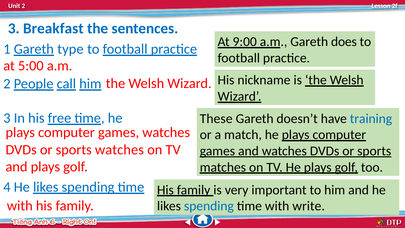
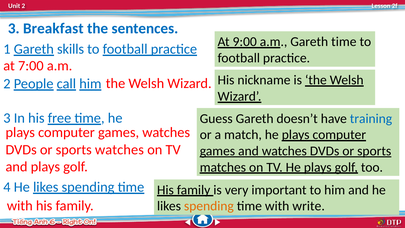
Gareth does: does -> time
type: type -> skills
5:00: 5:00 -> 7:00
These: These -> Guess
spending at (209, 206) colour: blue -> orange
